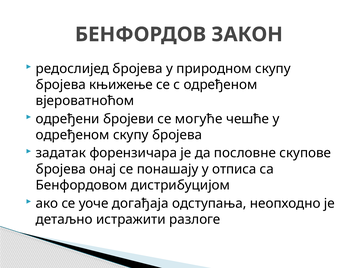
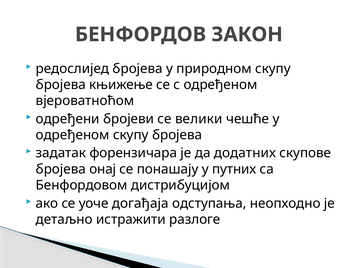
могуће: могуће -> велики
пословне: пословне -> додатних
отписа: отписа -> путних
